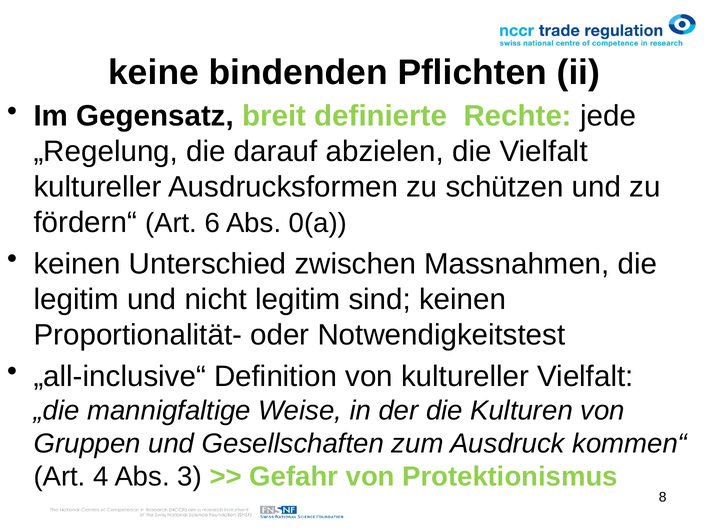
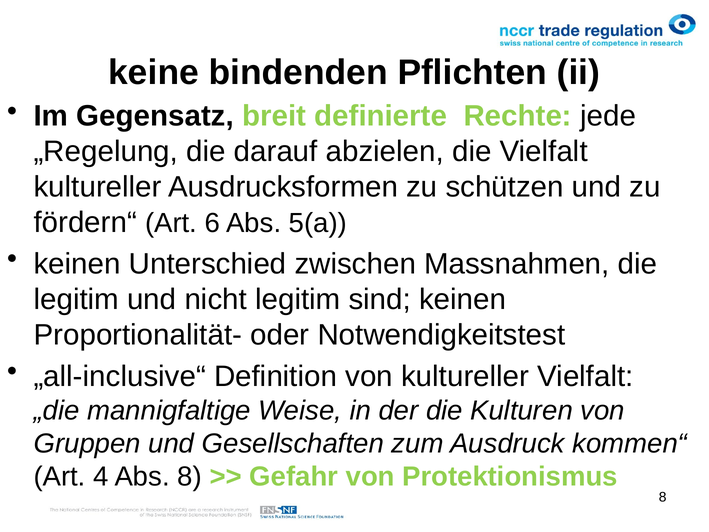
0(a: 0(a -> 5(a
Abs 3: 3 -> 8
